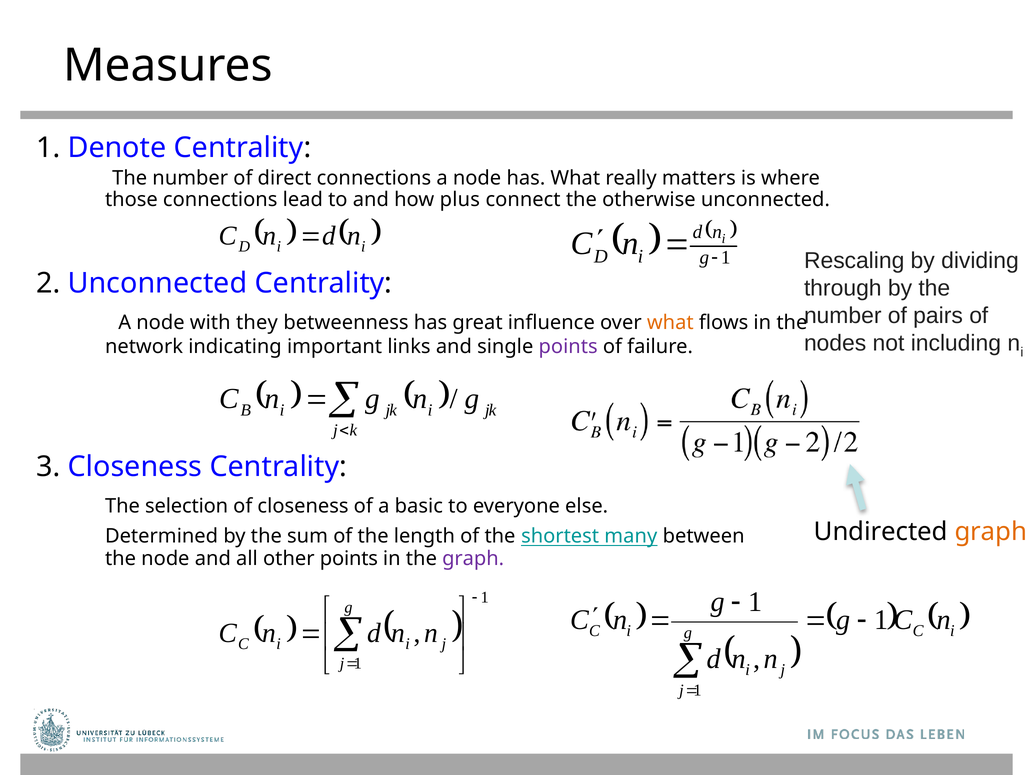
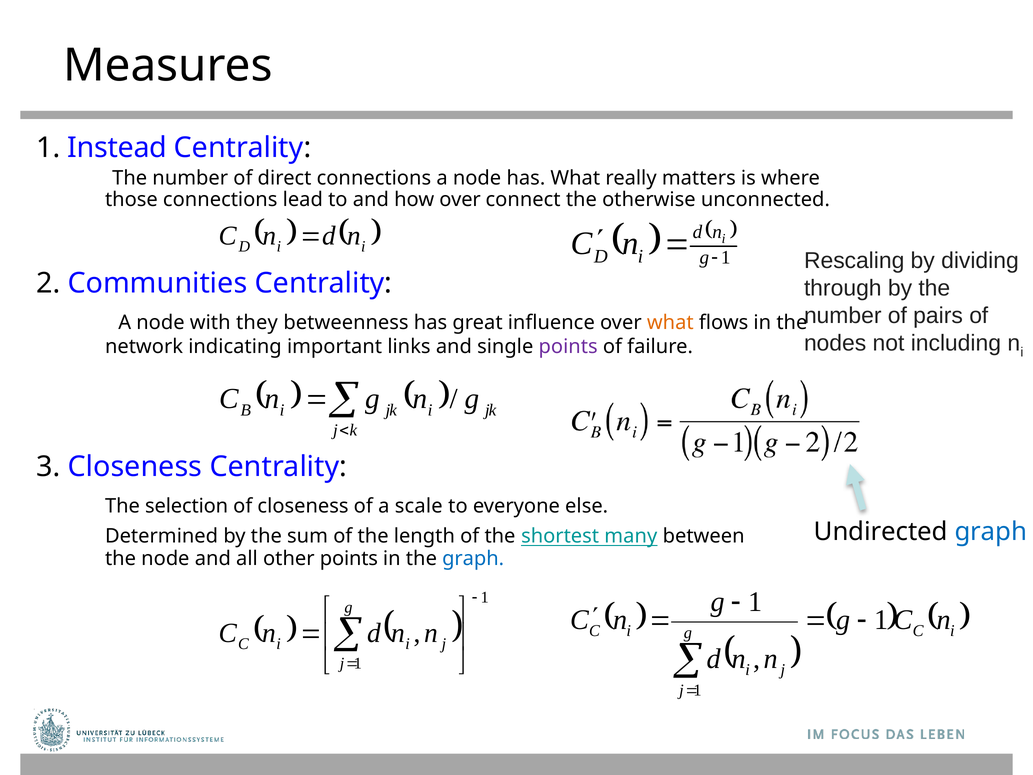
Denote: Denote -> Instead
how plus: plus -> over
2 Unconnected: Unconnected -> Communities
basic: basic -> scale
graph at (991, 532) colour: orange -> blue
graph at (473, 558) colour: purple -> blue
